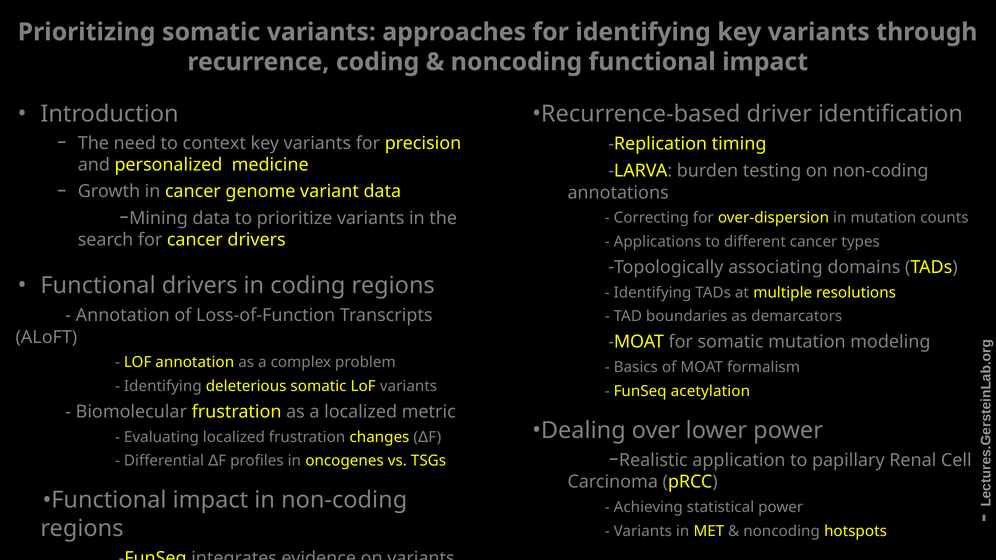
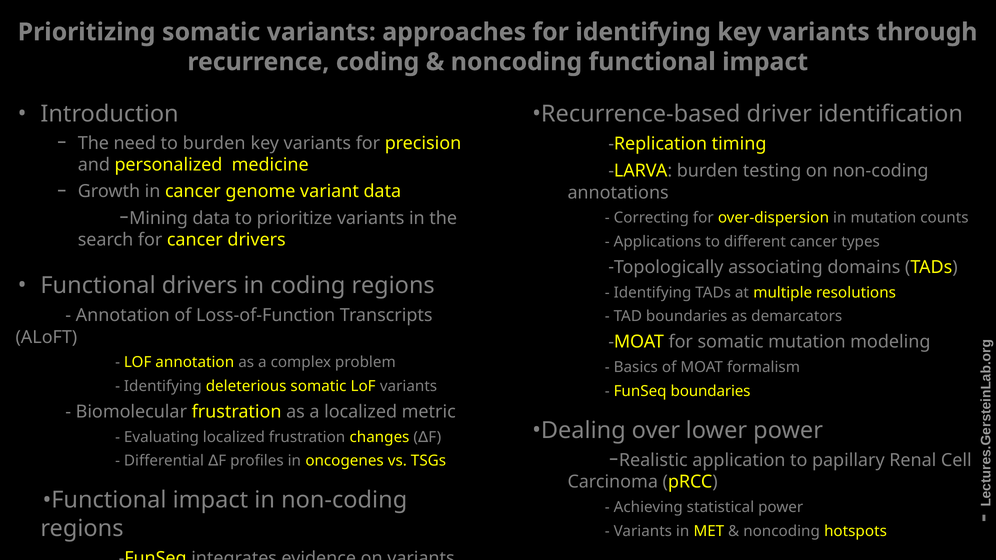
to context: context -> burden
FunSeq acetylation: acetylation -> boundaries
